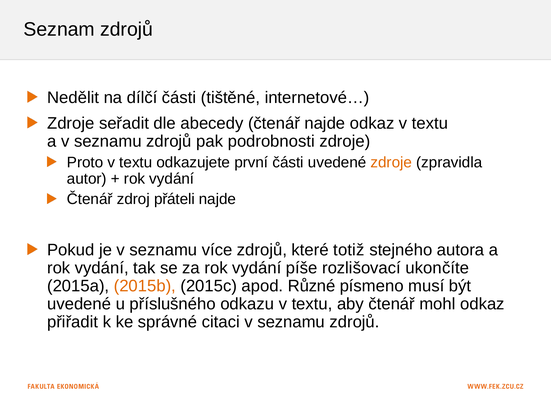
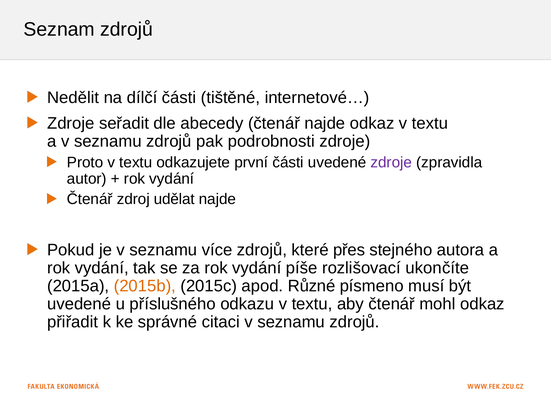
zdroje at (391, 162) colour: orange -> purple
přáteli: přáteli -> udělat
totiž: totiž -> přes
